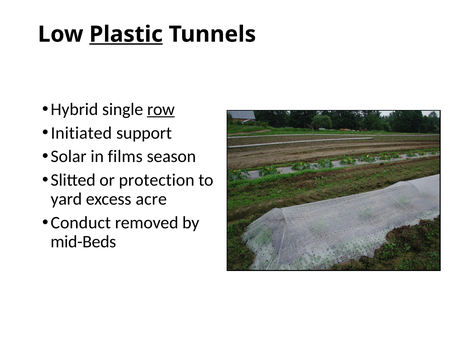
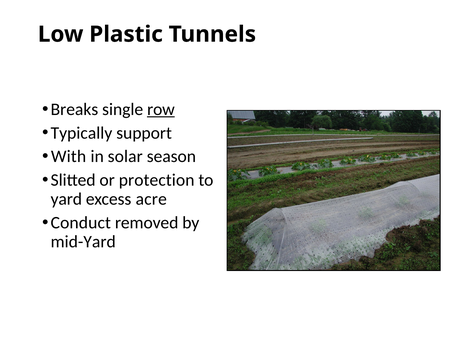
Plastic underline: present -> none
Hybrid: Hybrid -> Breaks
Initiated: Initiated -> Typically
Solar: Solar -> With
films: films -> solar
mid-Beds: mid-Beds -> mid-Yard
